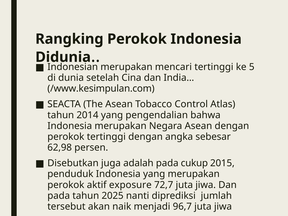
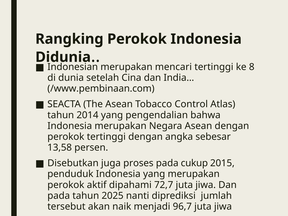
5: 5 -> 8
/www.kesimpulan.com: /www.kesimpulan.com -> /www.pembinaan.com
62,98: 62,98 -> 13,58
adalah: adalah -> proses
exposure: exposure -> dipahami
